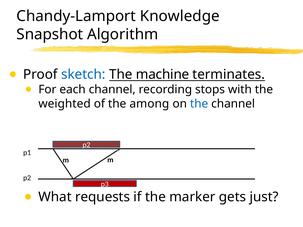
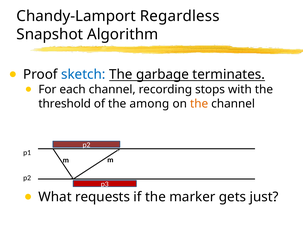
Knowledge: Knowledge -> Regardless
machine: machine -> garbage
weighted: weighted -> threshold
the at (199, 104) colour: blue -> orange
